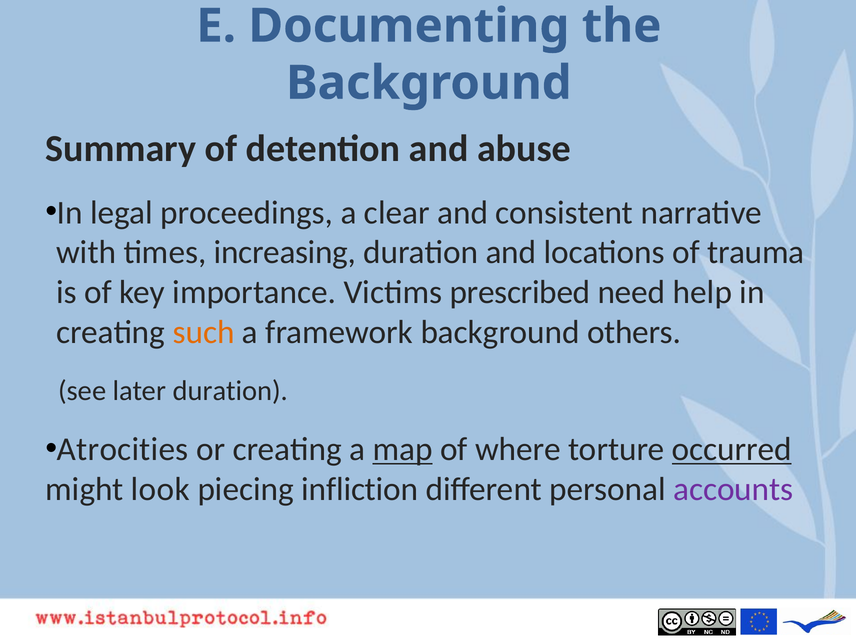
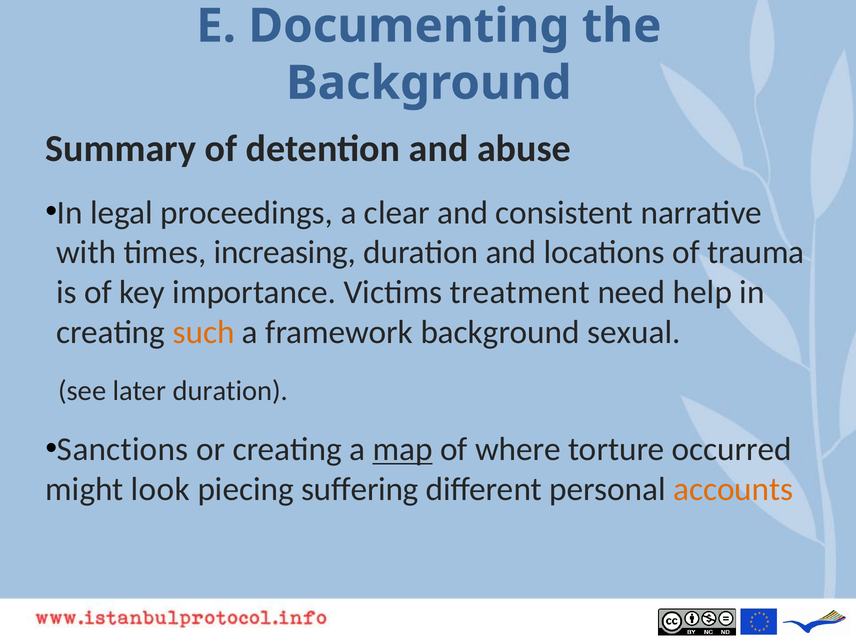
prescribed: prescribed -> treatment
others: others -> sexual
Atrocities: Atrocities -> Sanctions
occurred underline: present -> none
infliction: infliction -> suffering
accounts colour: purple -> orange
